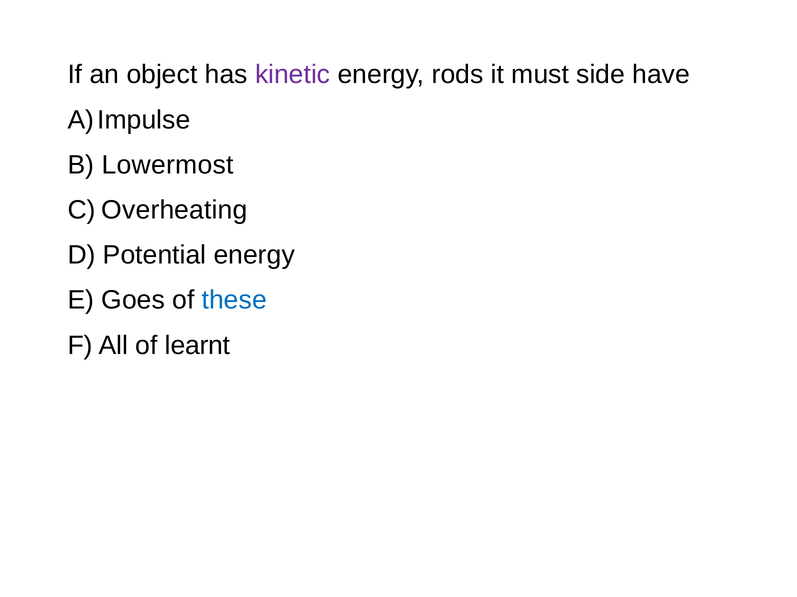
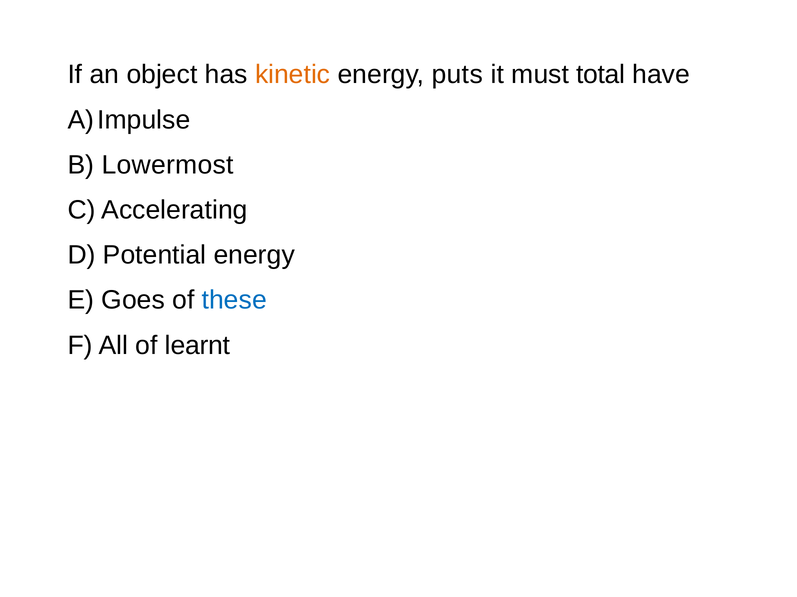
kinetic colour: purple -> orange
rods: rods -> puts
side: side -> total
Overheating: Overheating -> Accelerating
